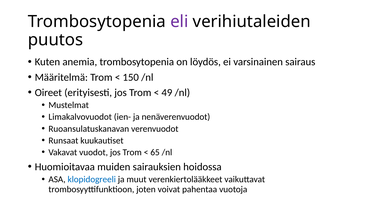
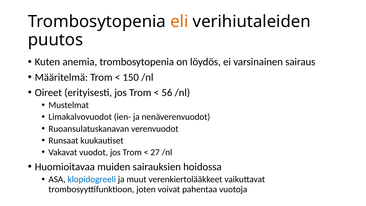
eli colour: purple -> orange
49: 49 -> 56
65: 65 -> 27
